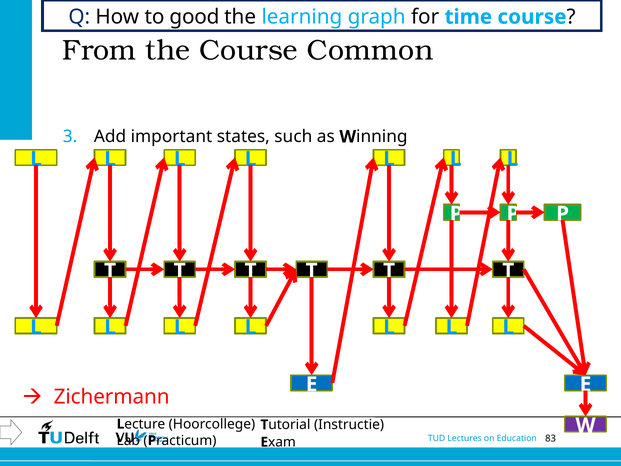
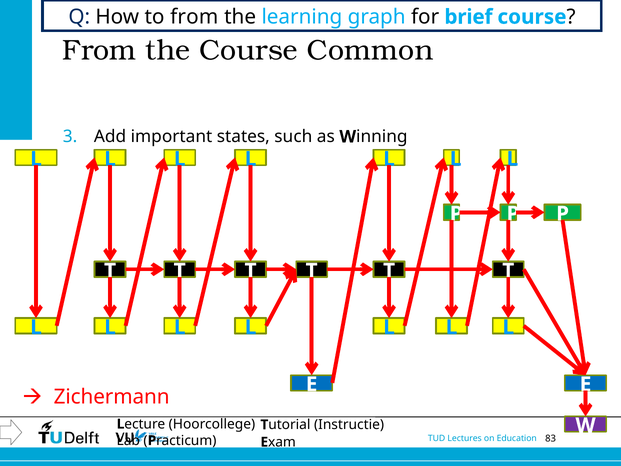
to good: good -> from
time: time -> brief
